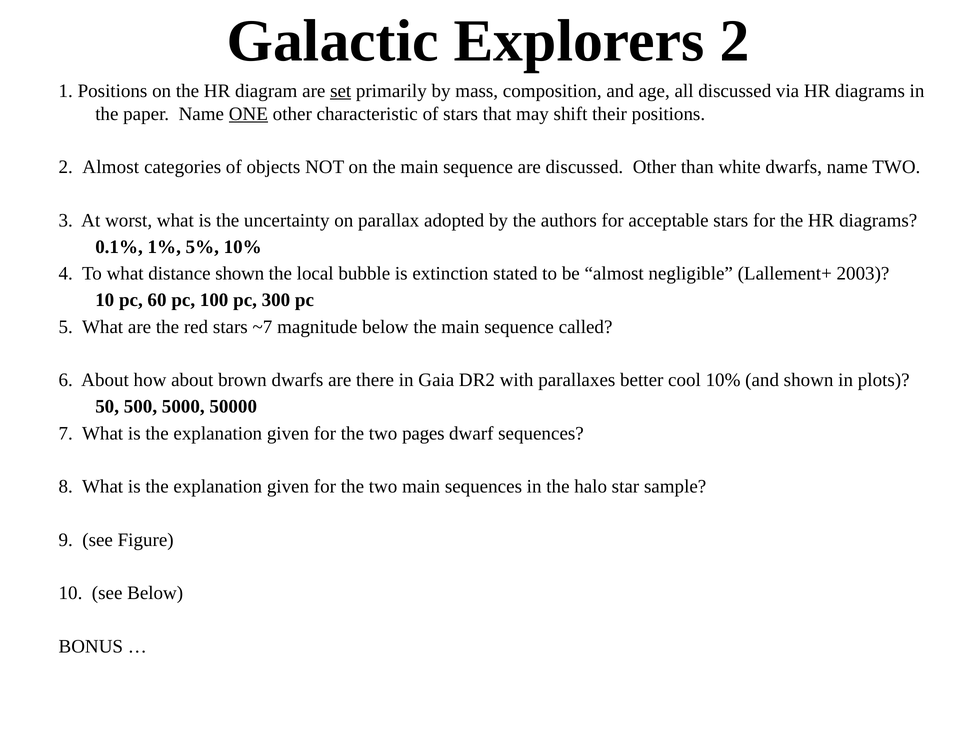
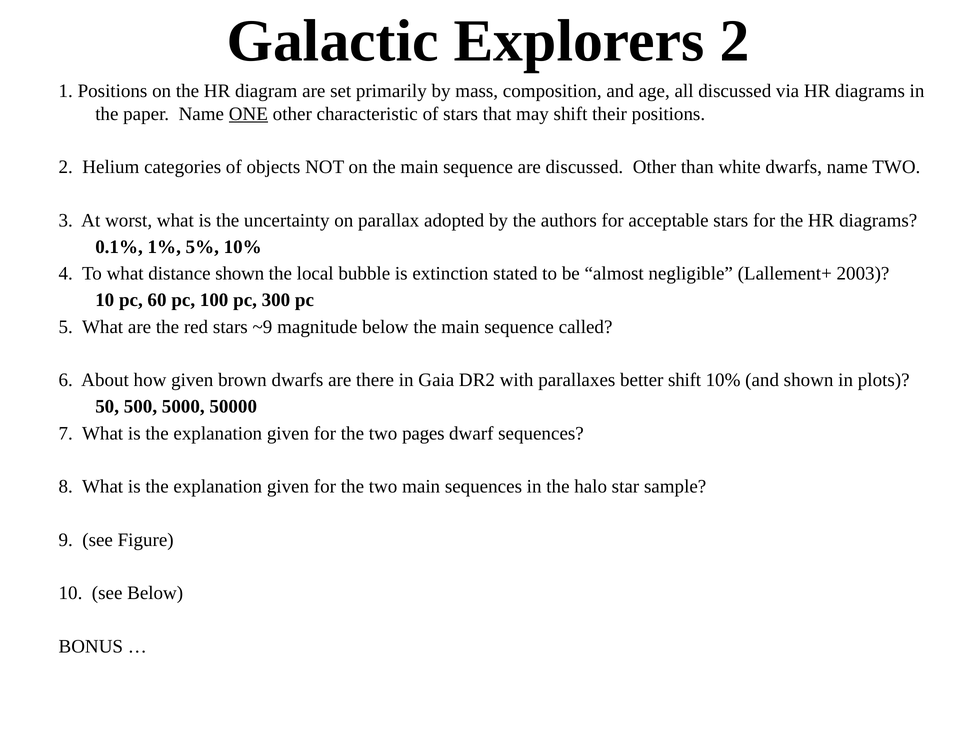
set underline: present -> none
2 Almost: Almost -> Helium
~7: ~7 -> ~9
how about: about -> given
better cool: cool -> shift
